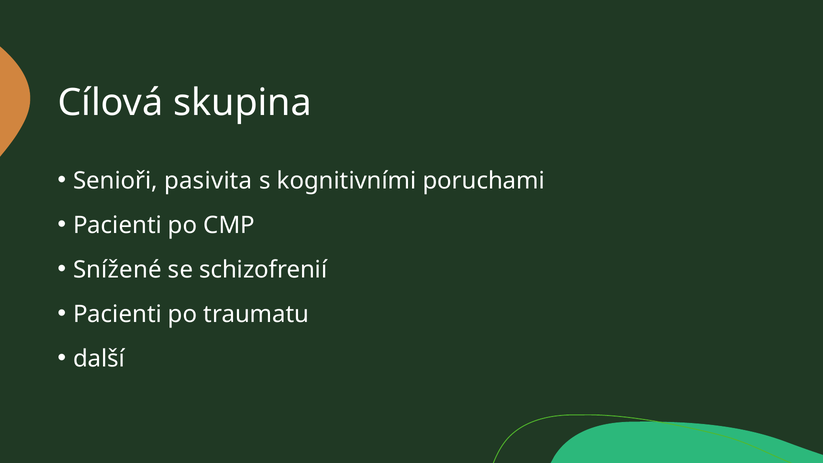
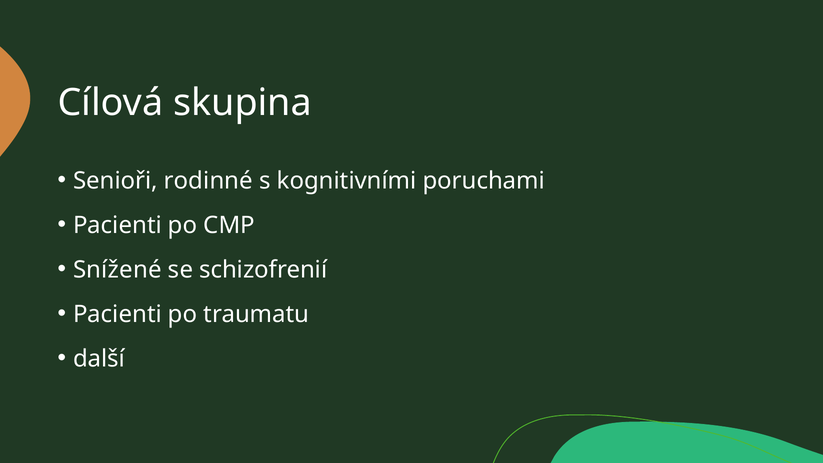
pasivita: pasivita -> rodinné
